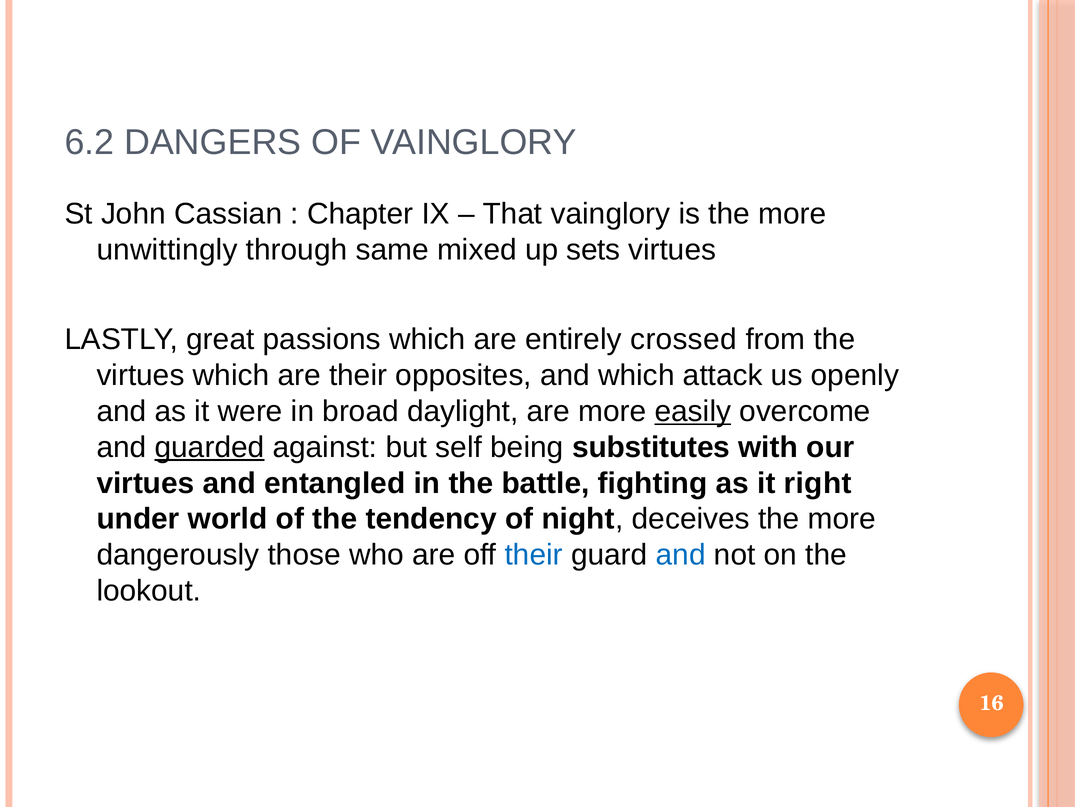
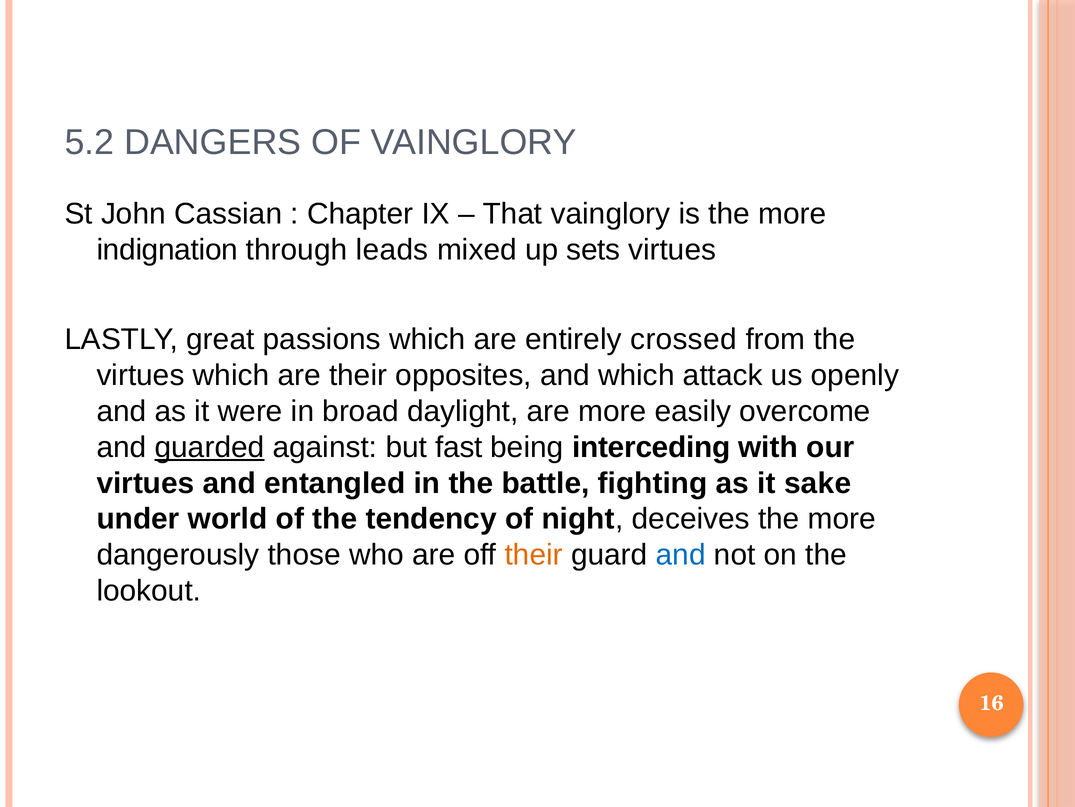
6.2: 6.2 -> 5.2
unwittingly: unwittingly -> indignation
same: same -> leads
easily underline: present -> none
self: self -> fast
substitutes: substitutes -> interceding
right: right -> sake
their at (534, 555) colour: blue -> orange
